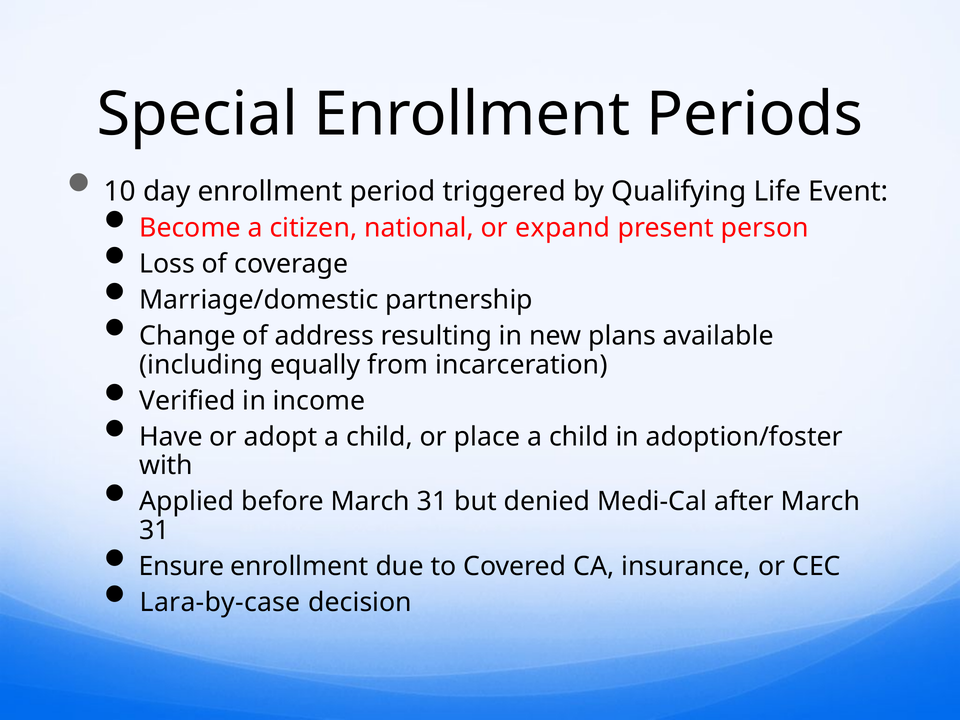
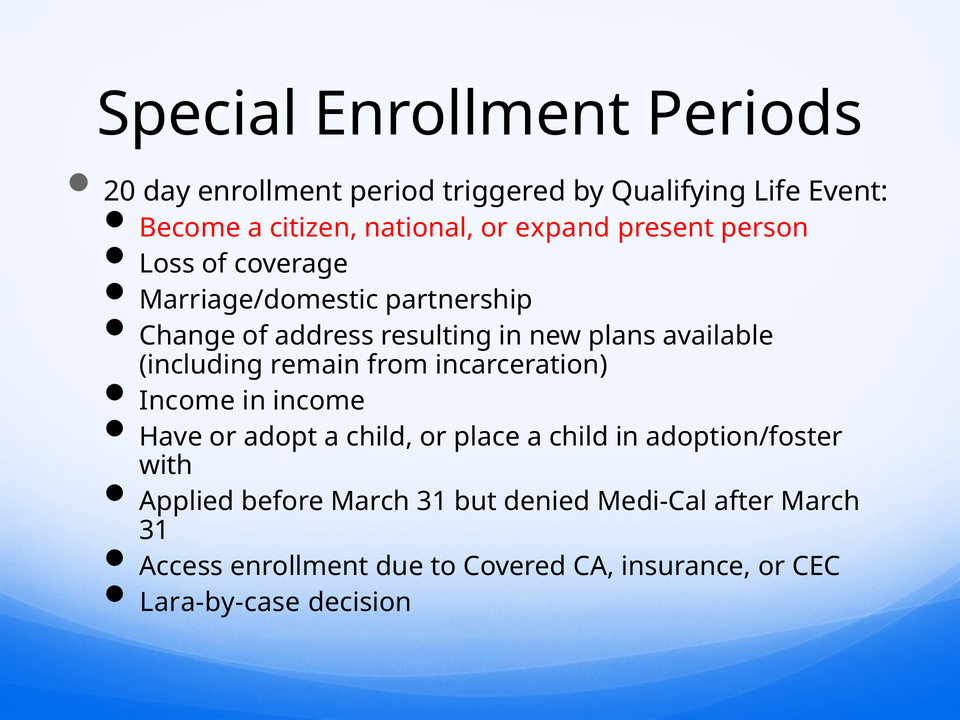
10: 10 -> 20
equally: equally -> remain
Verified at (187, 401): Verified -> Income
Ensure: Ensure -> Access
